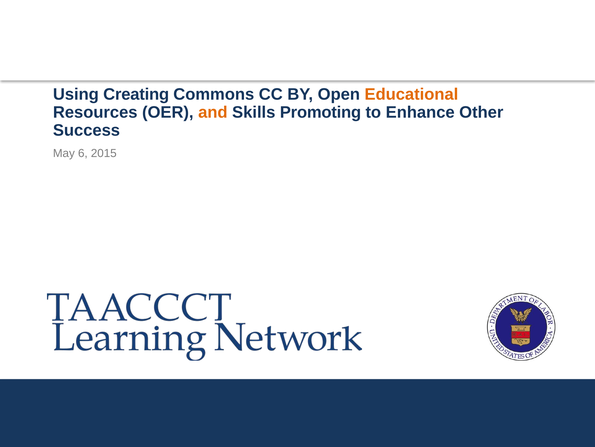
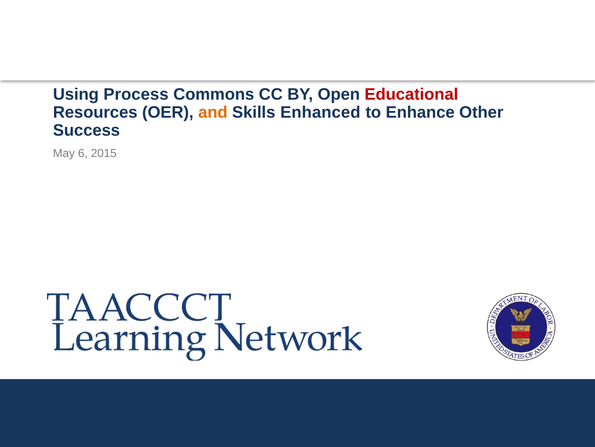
Creating: Creating -> Process
Educational colour: orange -> red
Promoting: Promoting -> Enhanced
